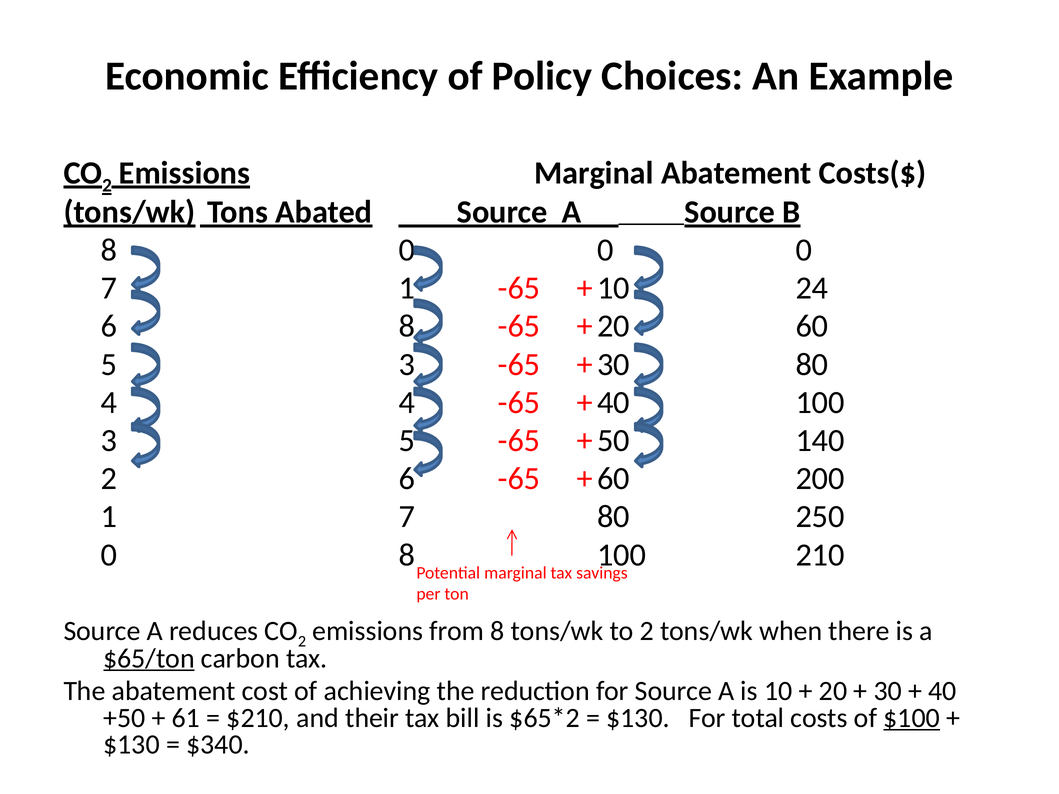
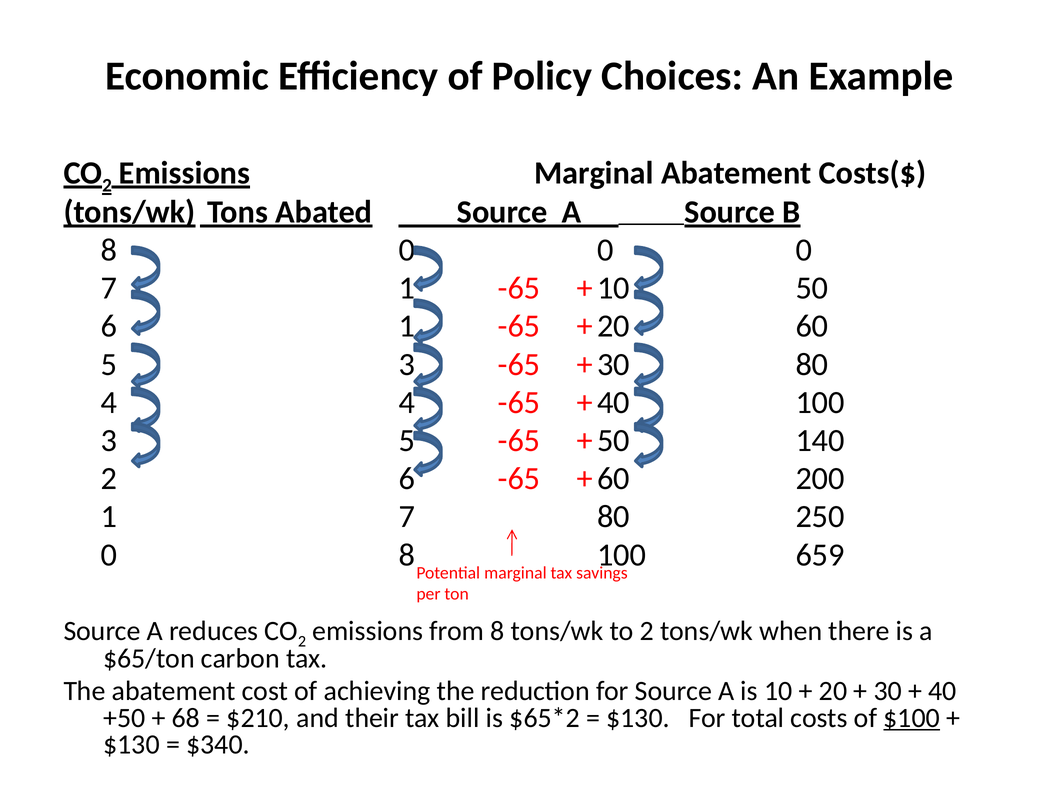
24: 24 -> 50
6 8: 8 -> 1
210: 210 -> 659
$65/ton underline: present -> none
61: 61 -> 68
